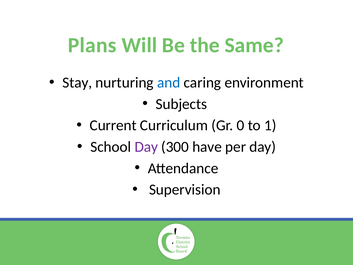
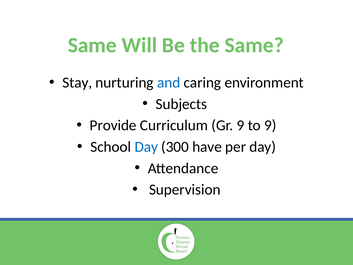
Plans at (92, 45): Plans -> Same
Current: Current -> Provide
Gr 0: 0 -> 9
to 1: 1 -> 9
Day at (146, 147) colour: purple -> blue
